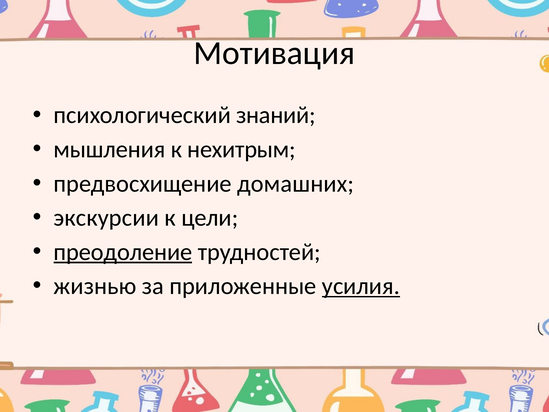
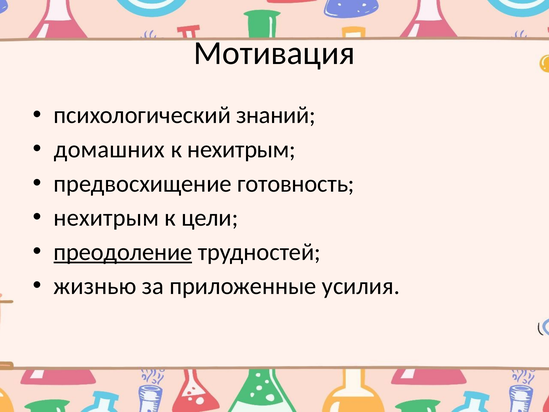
мышления: мышления -> домашних
домашних: домашних -> готовность
экскурсии at (106, 218): экскурсии -> нехитрым
усилия underline: present -> none
